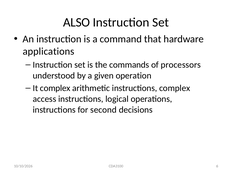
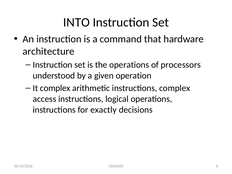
ALSO: ALSO -> INTO
applications: applications -> architecture
the commands: commands -> operations
second: second -> exactly
